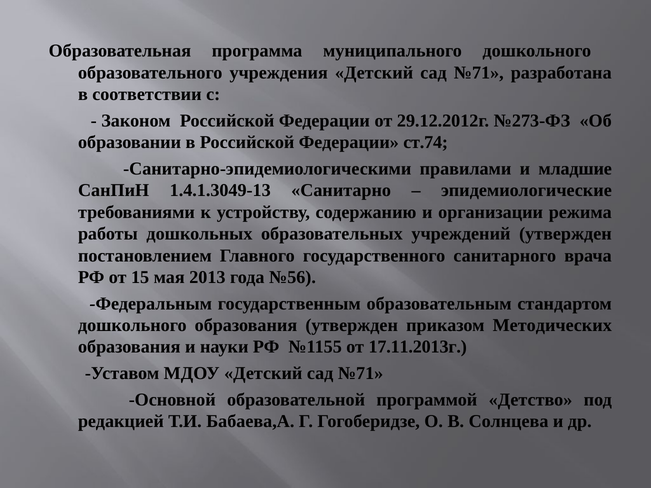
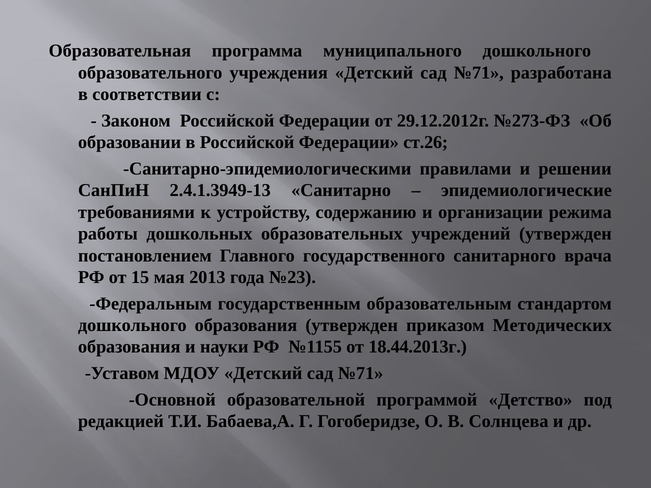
ст.74: ст.74 -> ст.26
младшие: младшие -> решении
1.4.1.3049-13: 1.4.1.3049-13 -> 2.4.1.3949-13
№56: №56 -> №23
17.11.2013г: 17.11.2013г -> 18.44.2013г
